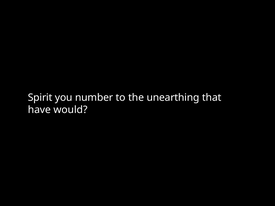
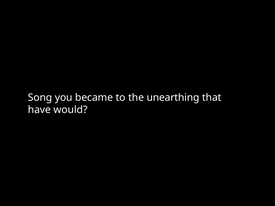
Spirit: Spirit -> Song
number: number -> became
